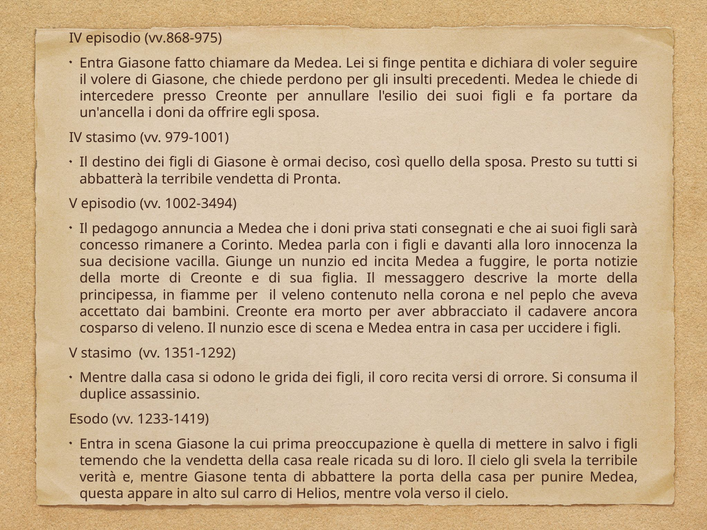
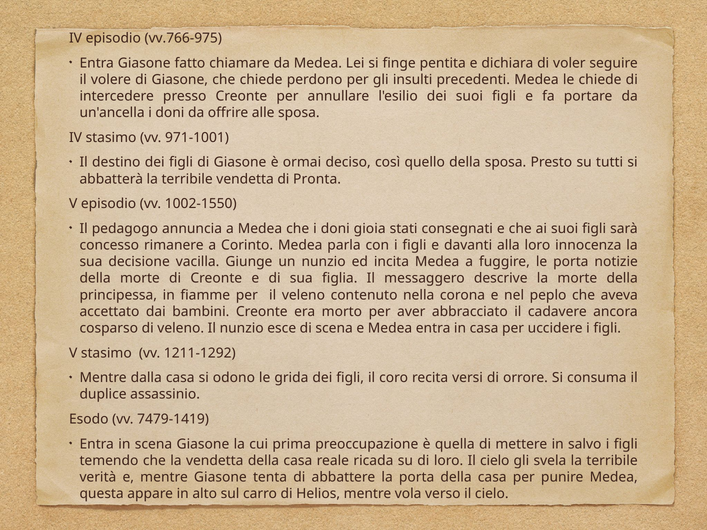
vv.868-975: vv.868-975 -> vv.766-975
egli: egli -> alle
979-1001: 979-1001 -> 971-1001
1002-3494: 1002-3494 -> 1002-1550
priva: priva -> gioia
1351-1292: 1351-1292 -> 1211-1292
1233-1419: 1233-1419 -> 7479-1419
